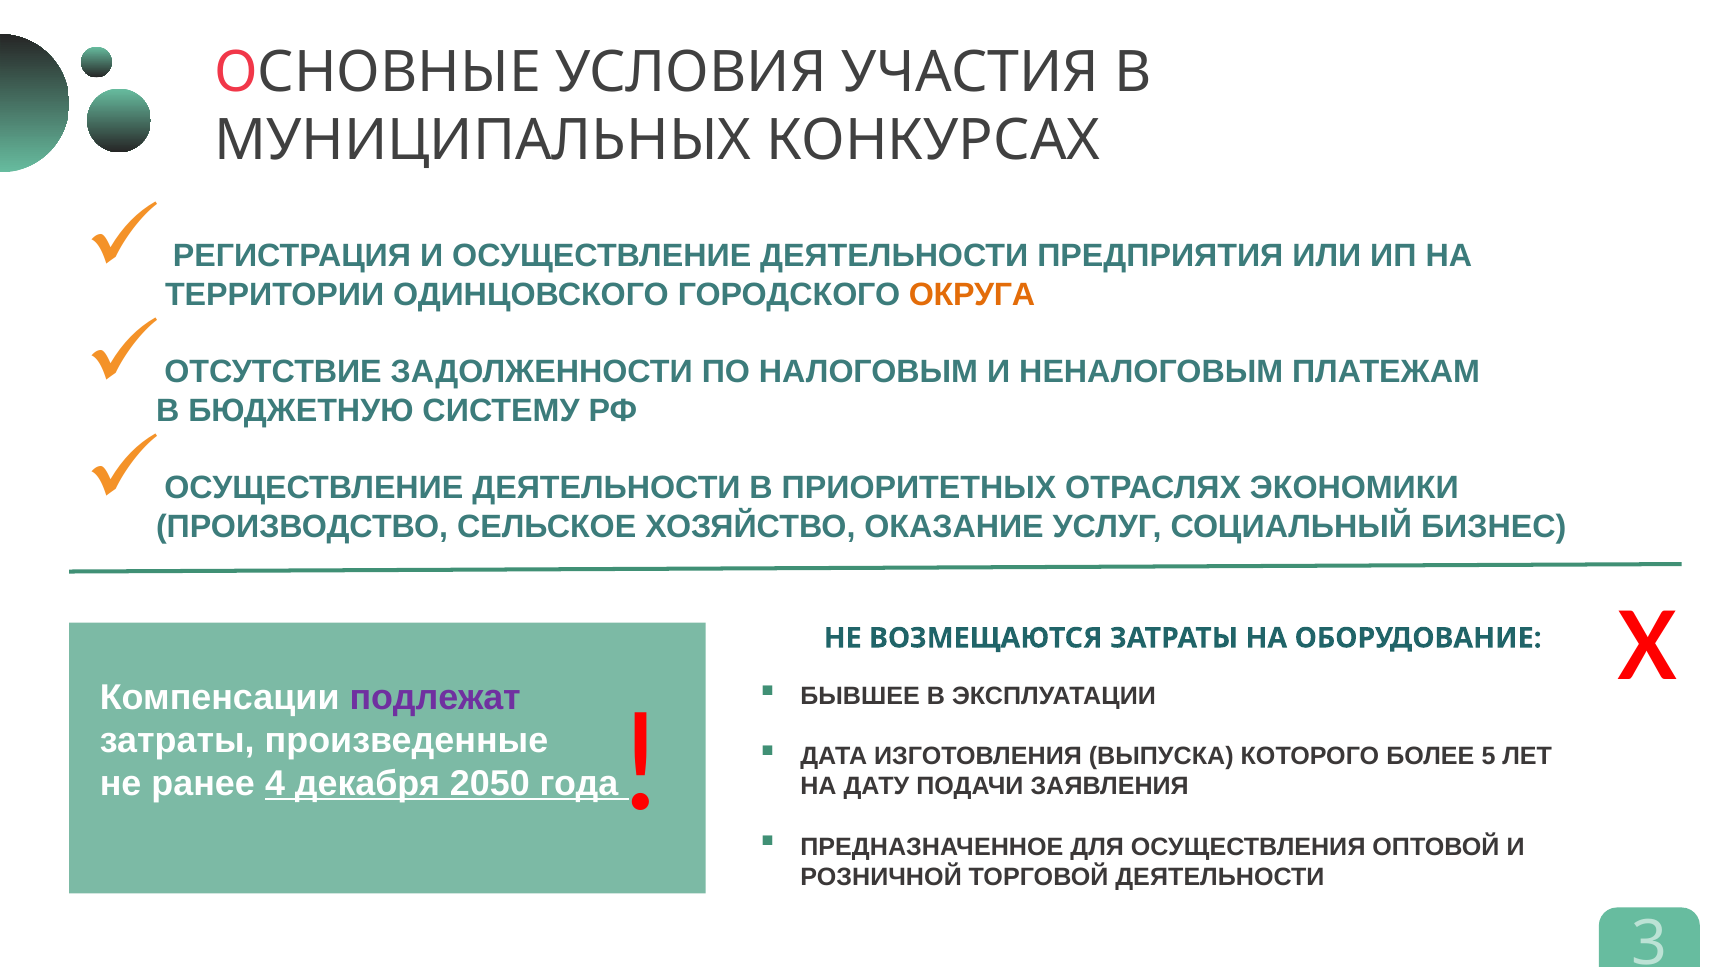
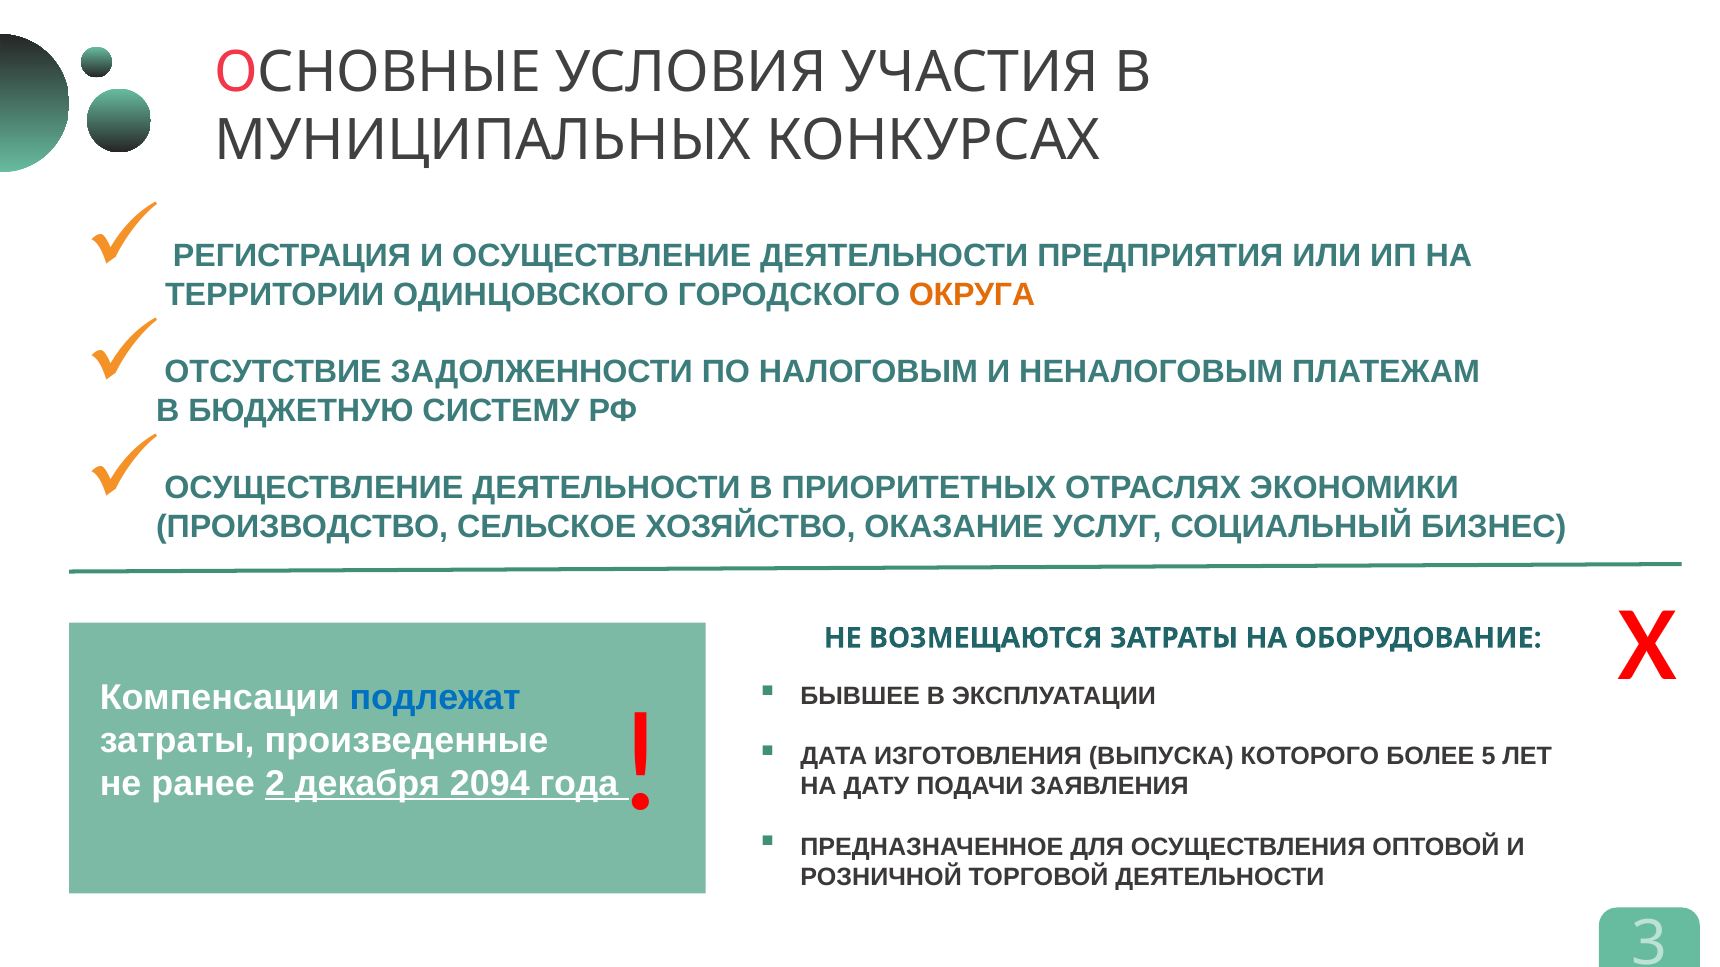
подлежат colour: purple -> blue
4: 4 -> 2
2050: 2050 -> 2094
